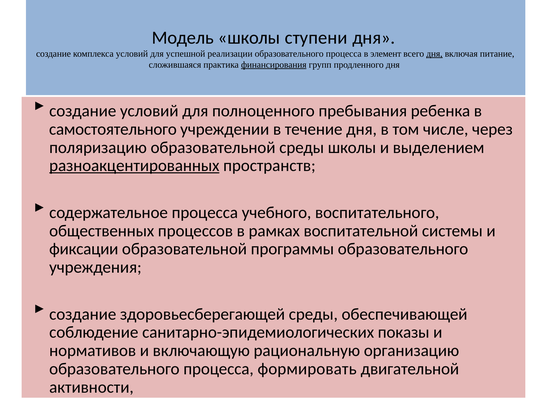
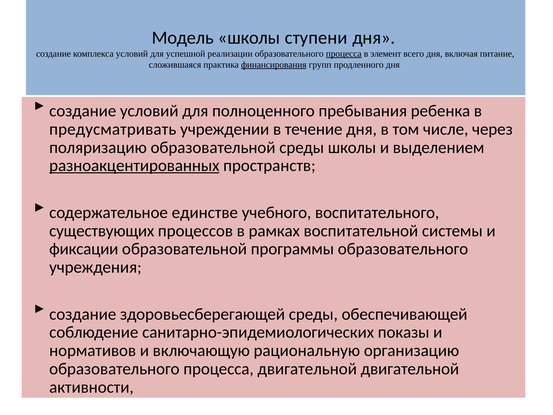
процесса at (344, 54) underline: none -> present
дня at (434, 54) underline: present -> none
самостоятельного: самостоятельного -> предусматривать
содержательное процесса: процесса -> единстве
общественных: общественных -> существующих
процесса формировать: формировать -> двигательной
